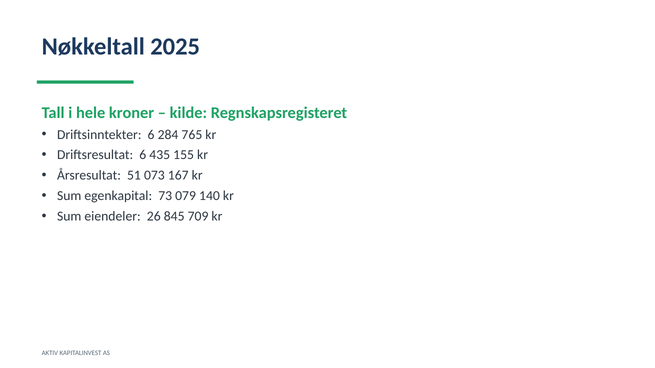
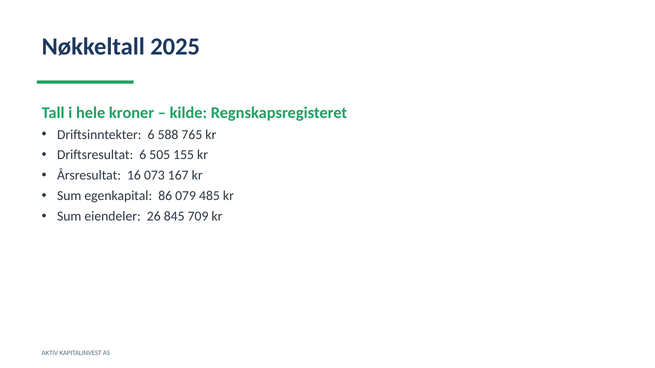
284: 284 -> 588
435: 435 -> 505
51: 51 -> 16
73: 73 -> 86
140: 140 -> 485
